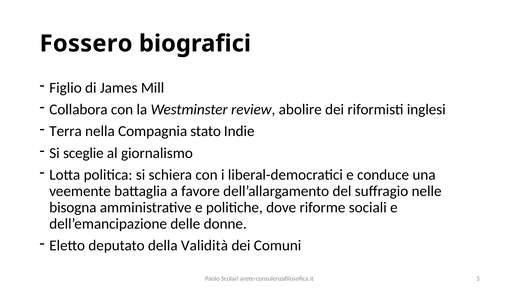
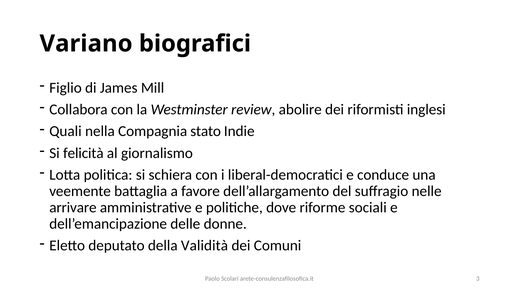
Fossero: Fossero -> Variano
Terra: Terra -> Quali
sceglie: sceglie -> felicità
bisogna: bisogna -> arrivare
